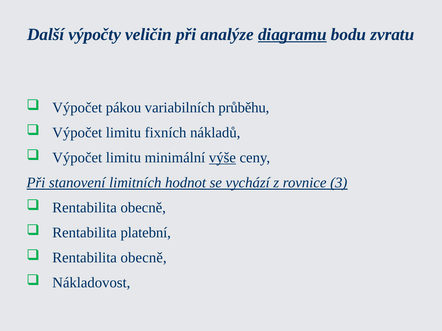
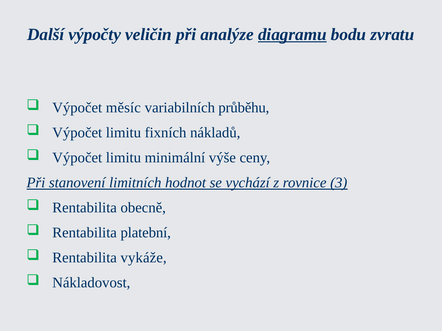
pákou: pákou -> měsíc
výše underline: present -> none
obecně at (144, 258): obecně -> vykáže
